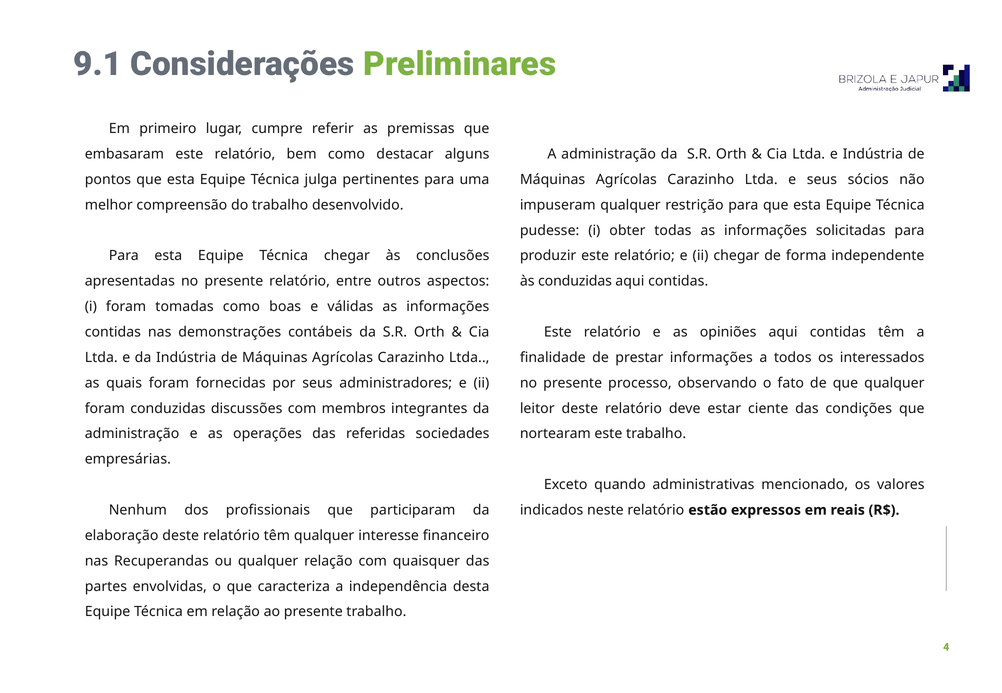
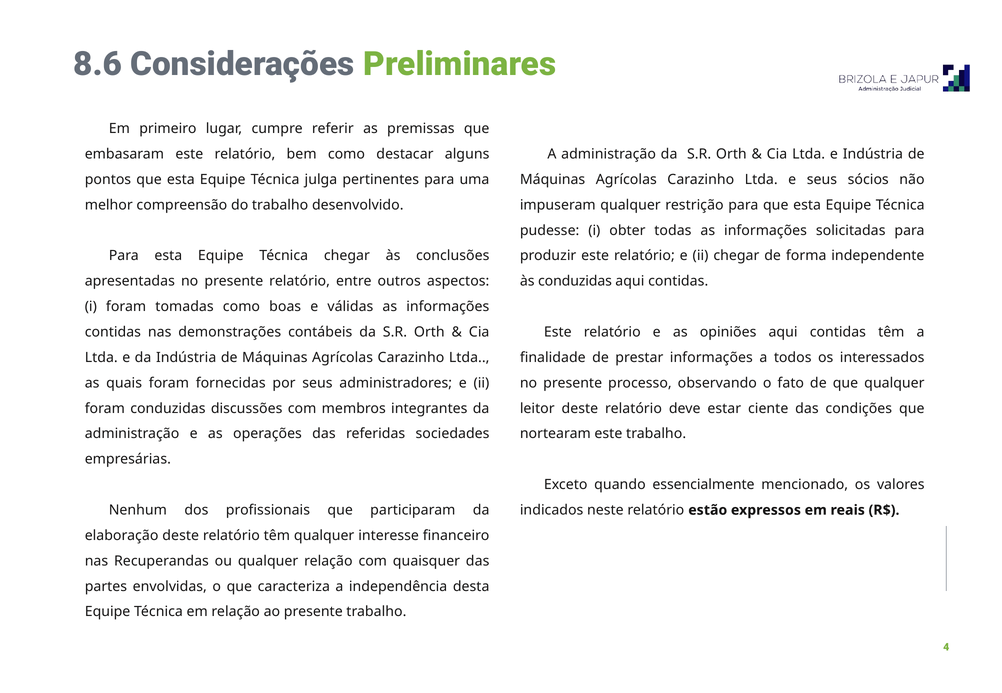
9.1: 9.1 -> 8.6
administrativas: administrativas -> essencialmente
